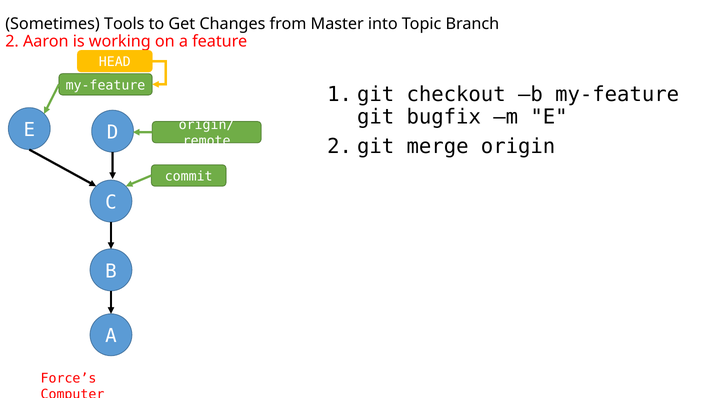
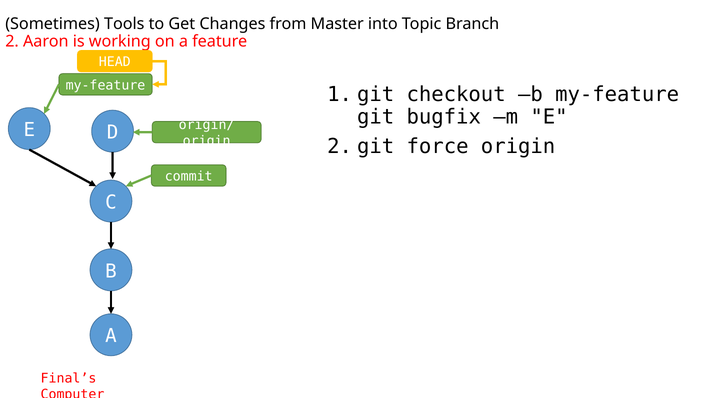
remote at (207, 141): remote -> origin
merge: merge -> force
Force’s: Force’s -> Final’s
